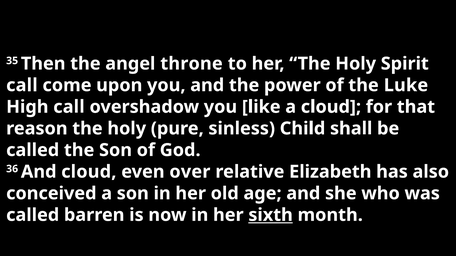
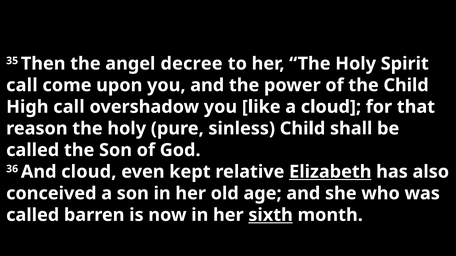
throne: throne -> decree
the Luke: Luke -> Child
over: over -> kept
Elizabeth underline: none -> present
